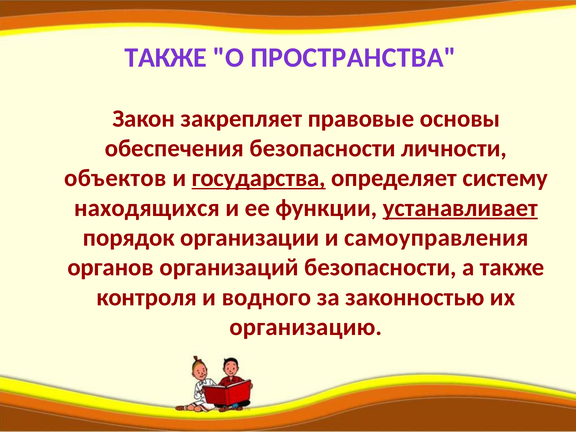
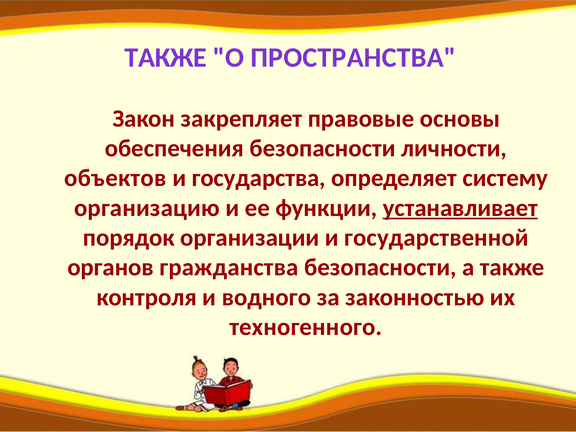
государства underline: present -> none
находящихся: находящихся -> организацию
самоуправления: самоуправления -> государственной
организаций: организаций -> гражданства
организацию: организацию -> техногенного
